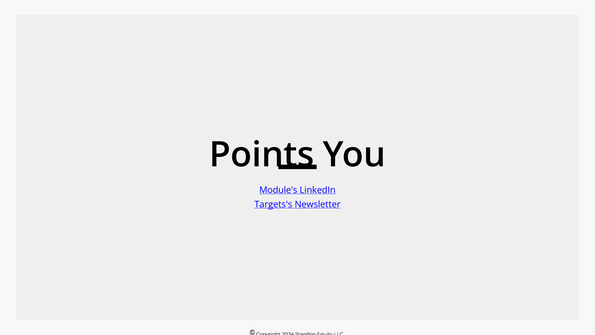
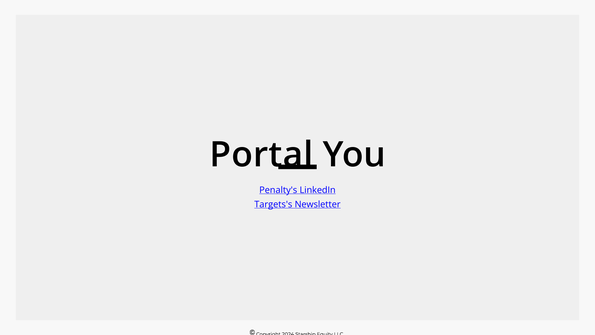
Points: Points -> Portal
Module's: Module's -> Penalty's
